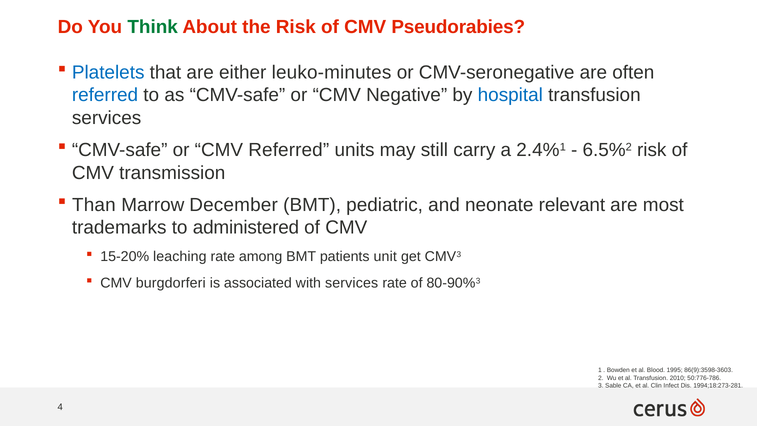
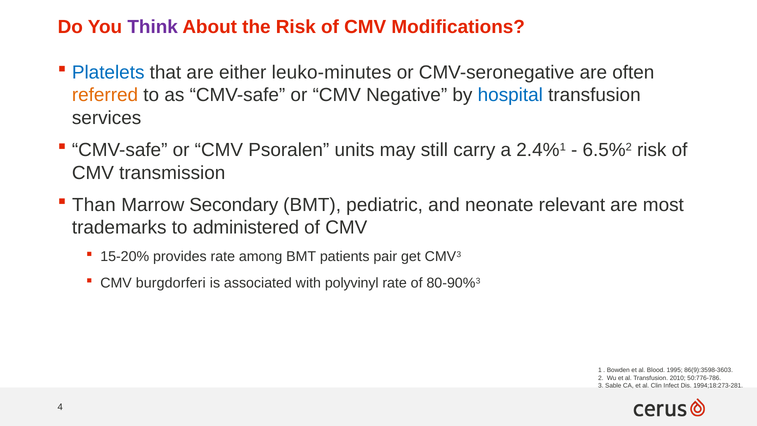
Think colour: green -> purple
Pseudorabies: Pseudorabies -> Modifications
referred at (105, 95) colour: blue -> orange
CMV Referred: Referred -> Psoralen
December: December -> Secondary
leaching: leaching -> provides
unit: unit -> pair
with services: services -> polyvinyl
